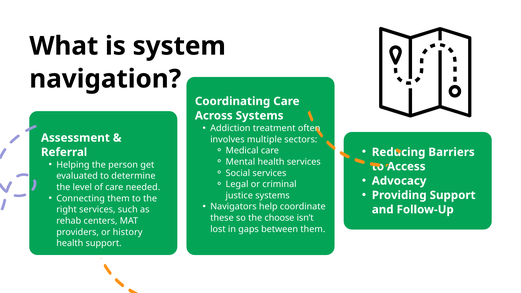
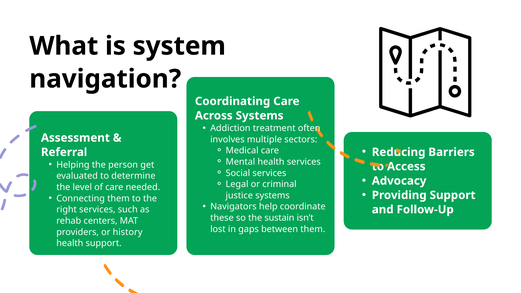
choose: choose -> sustain
